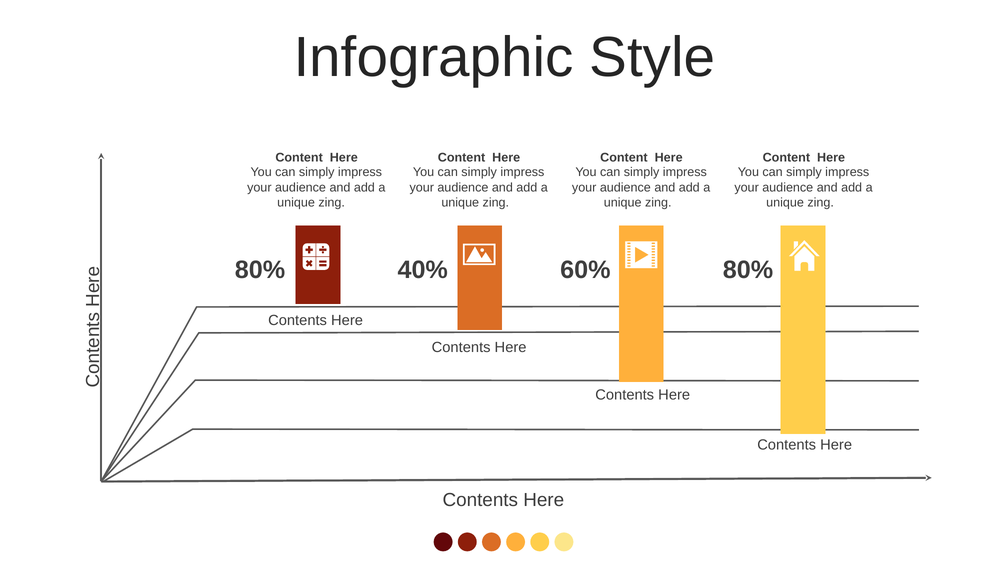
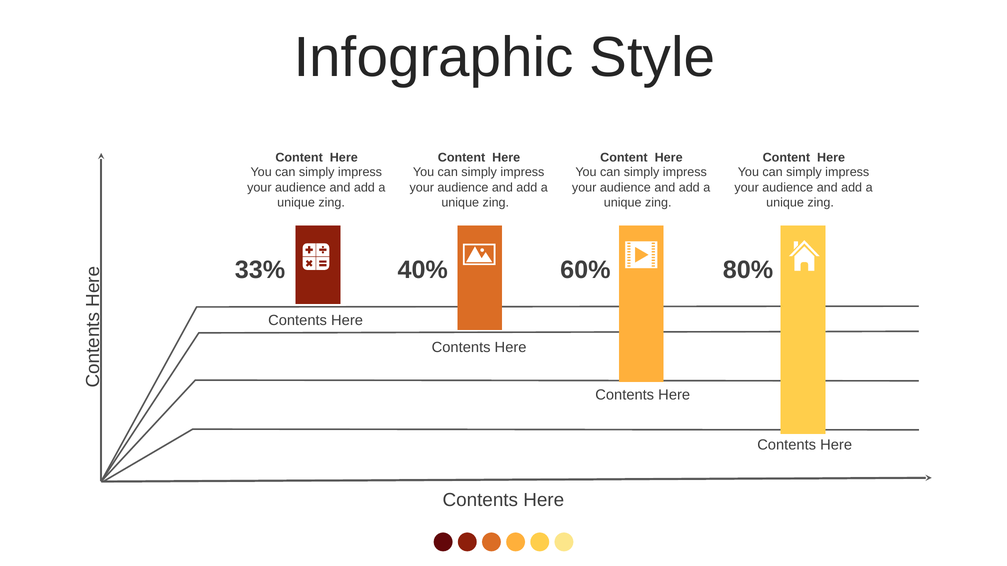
80% at (260, 270): 80% -> 33%
